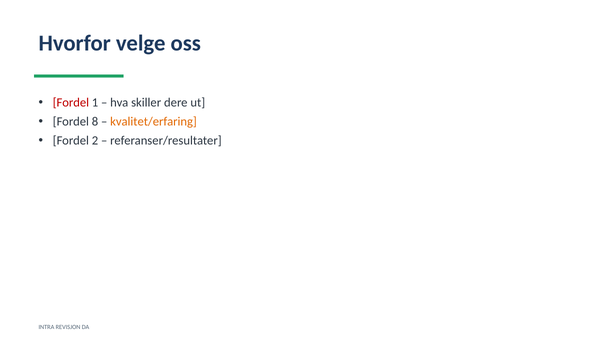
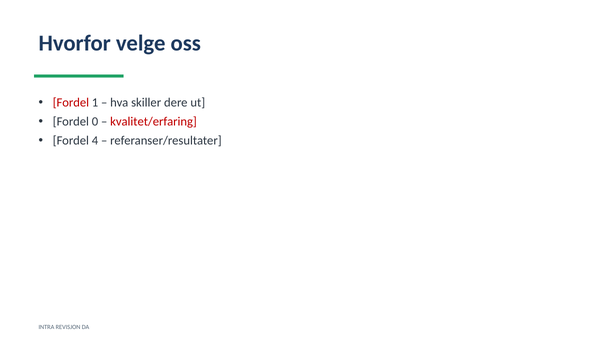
8: 8 -> 0
kvalitet/erfaring colour: orange -> red
2: 2 -> 4
